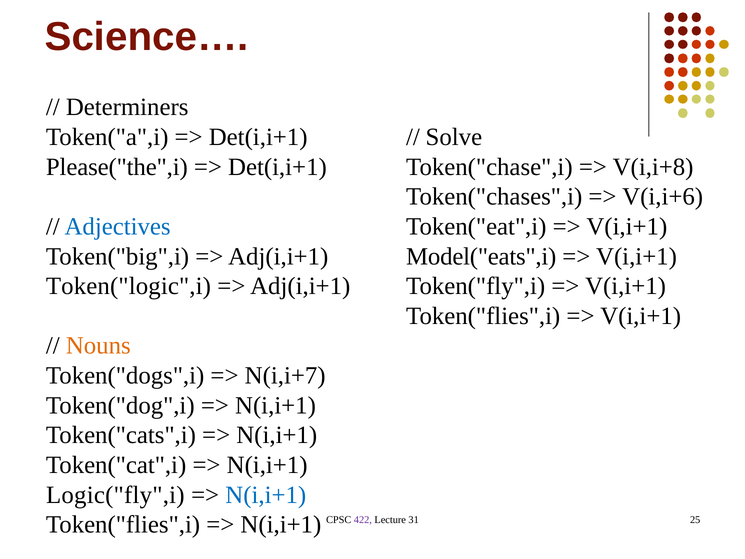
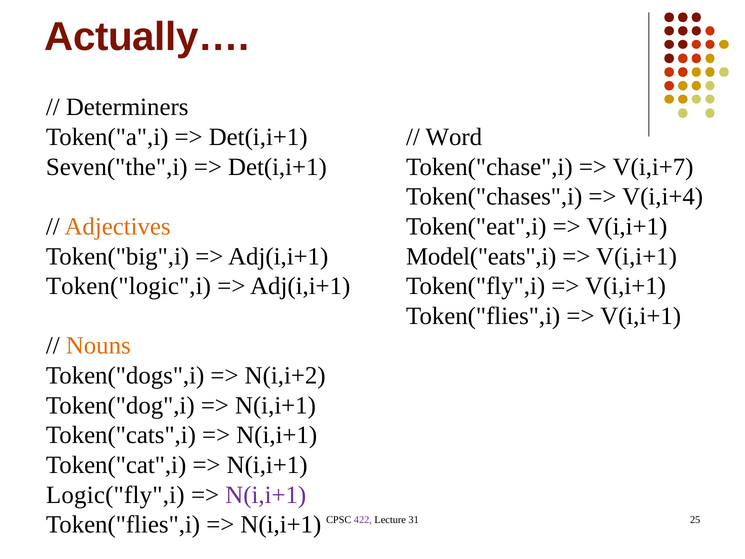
Science…: Science… -> Actually…
Solve: Solve -> Word
Please("the",i: Please("the",i -> Seven("the",i
V(i,i+8: V(i,i+8 -> V(i,i+7
V(i,i+6: V(i,i+6 -> V(i,i+4
Adjectives colour: blue -> orange
N(i,i+7: N(i,i+7 -> N(i,i+2
N(i,i+1 at (266, 495) colour: blue -> purple
